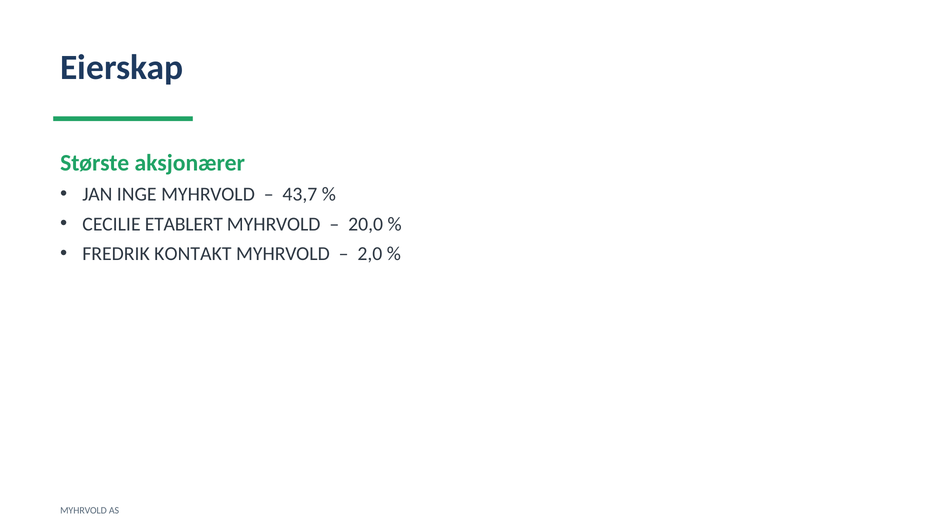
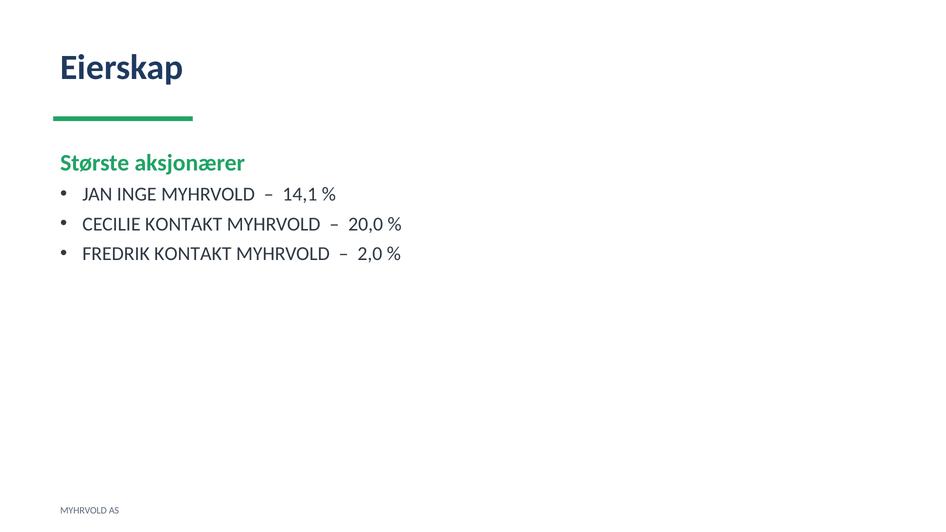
43,7: 43,7 -> 14,1
CECILIE ETABLERT: ETABLERT -> KONTAKT
